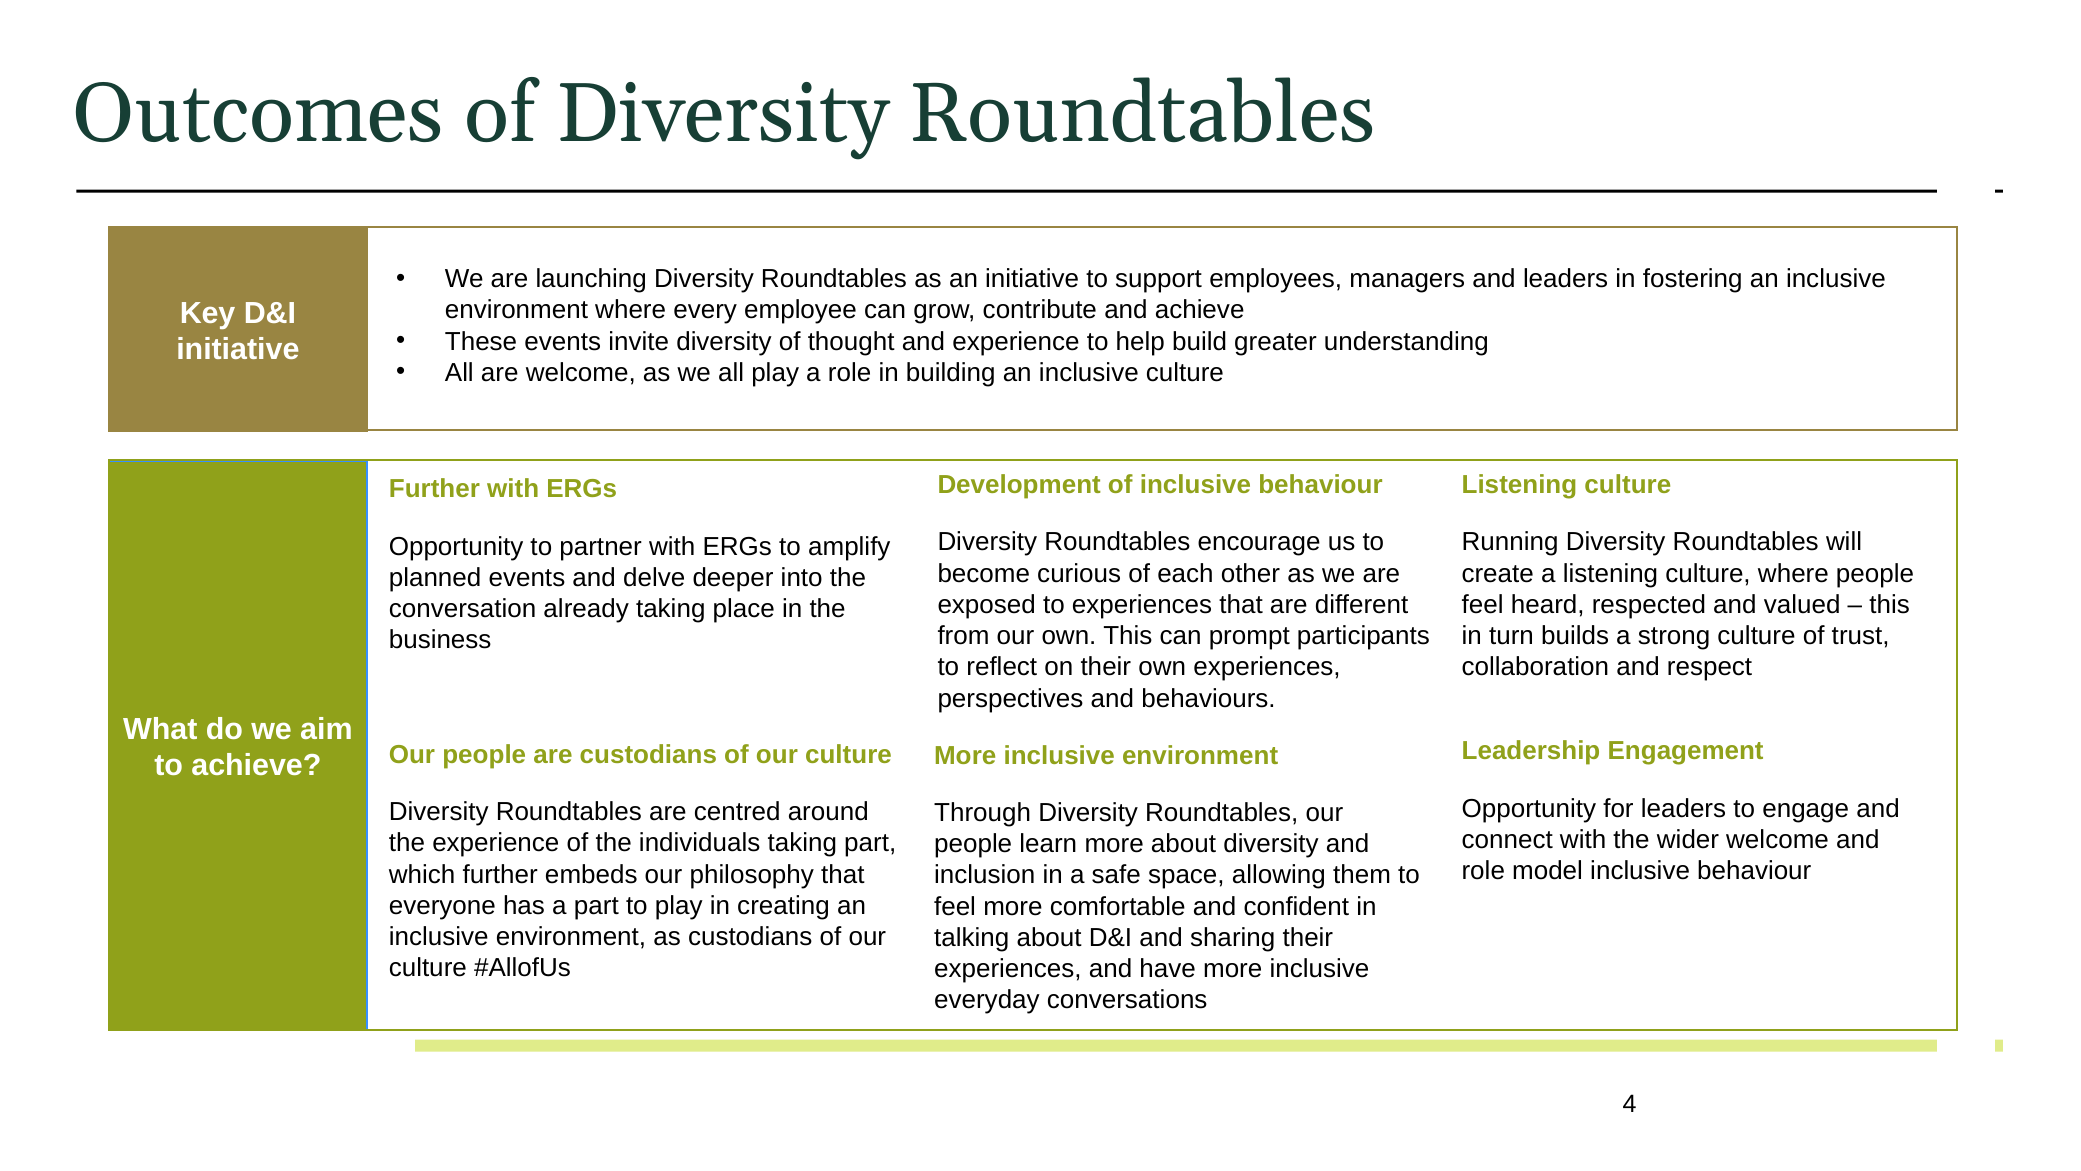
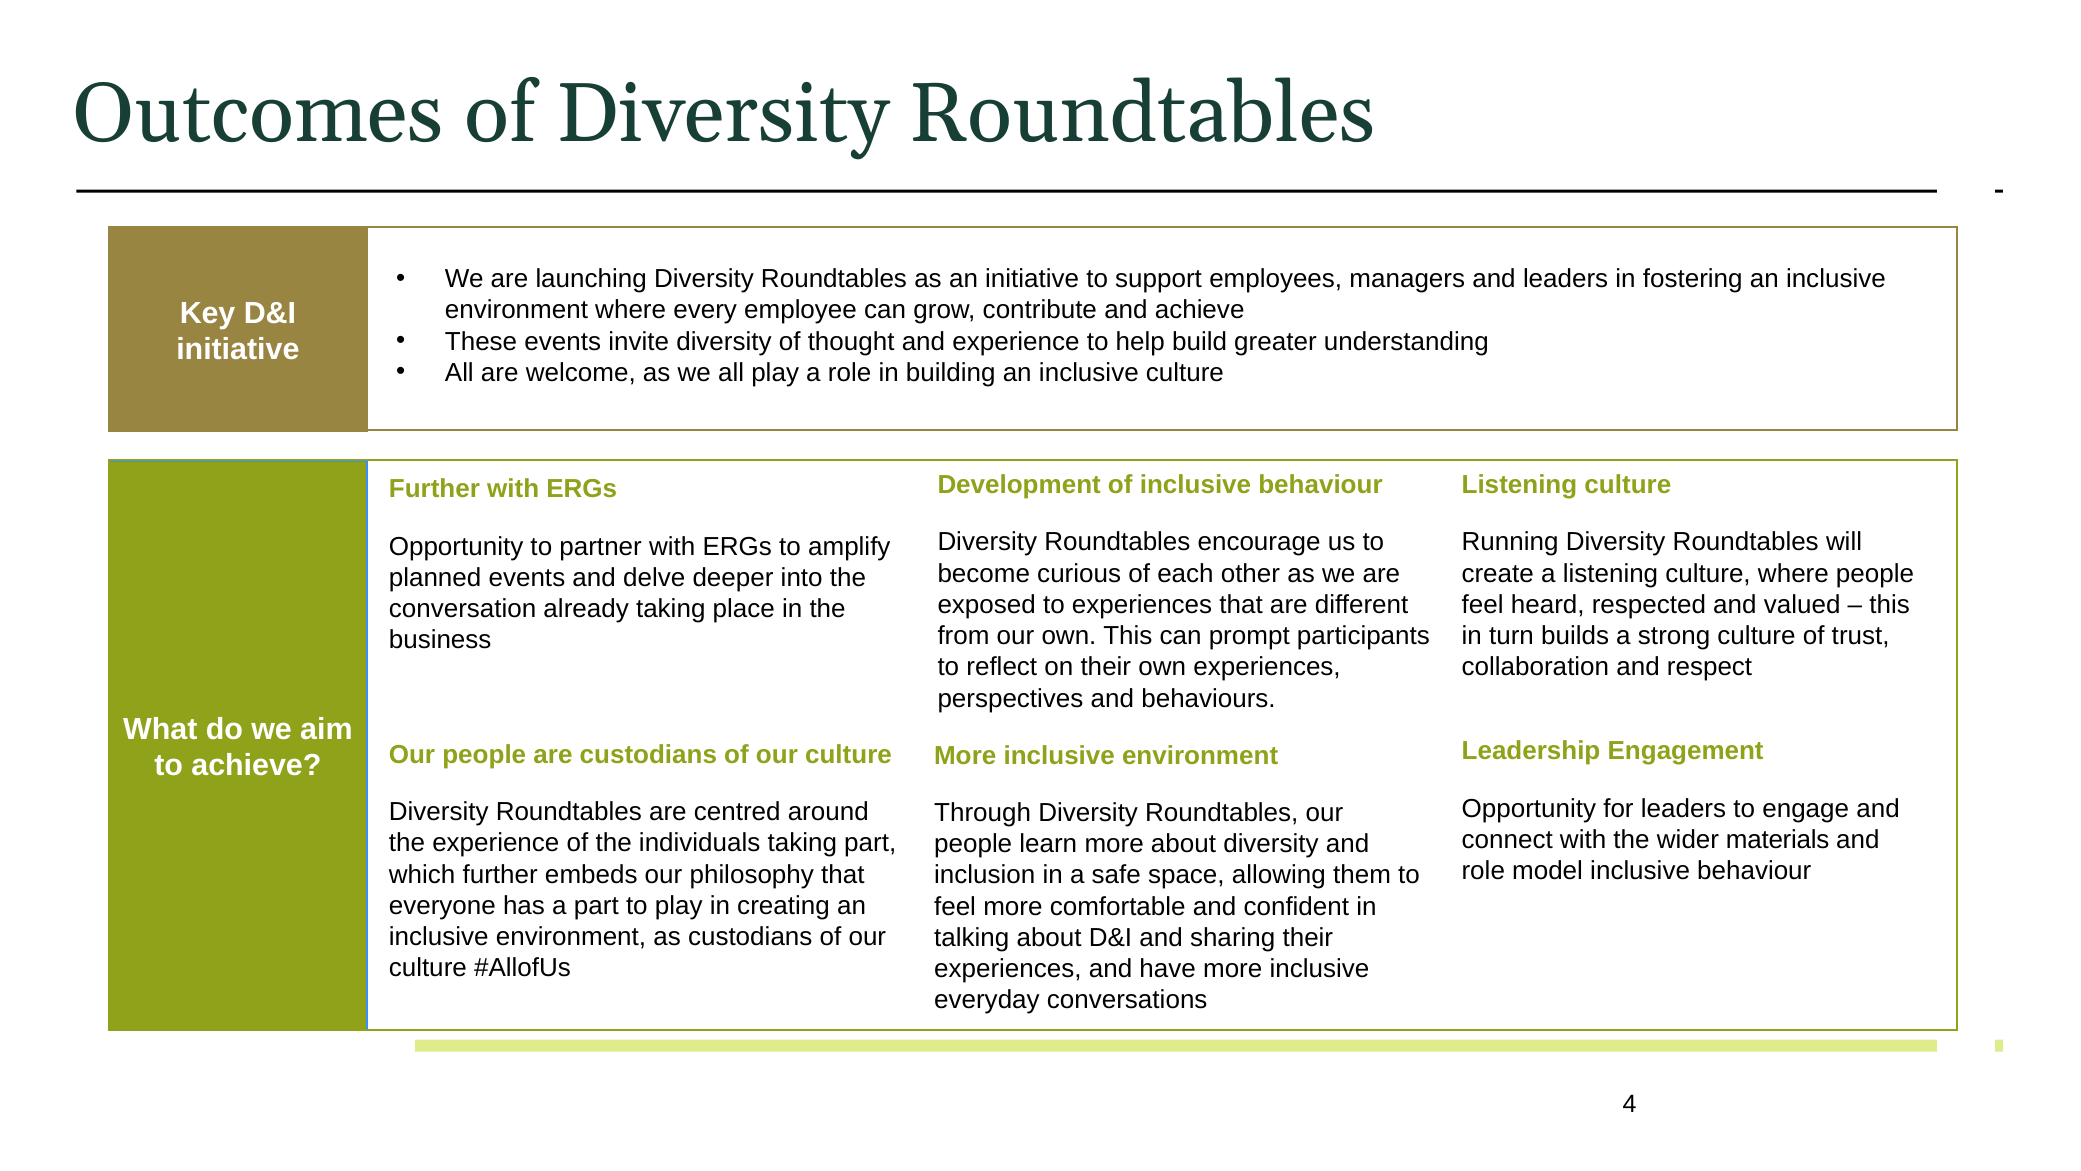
wider welcome: welcome -> materials
